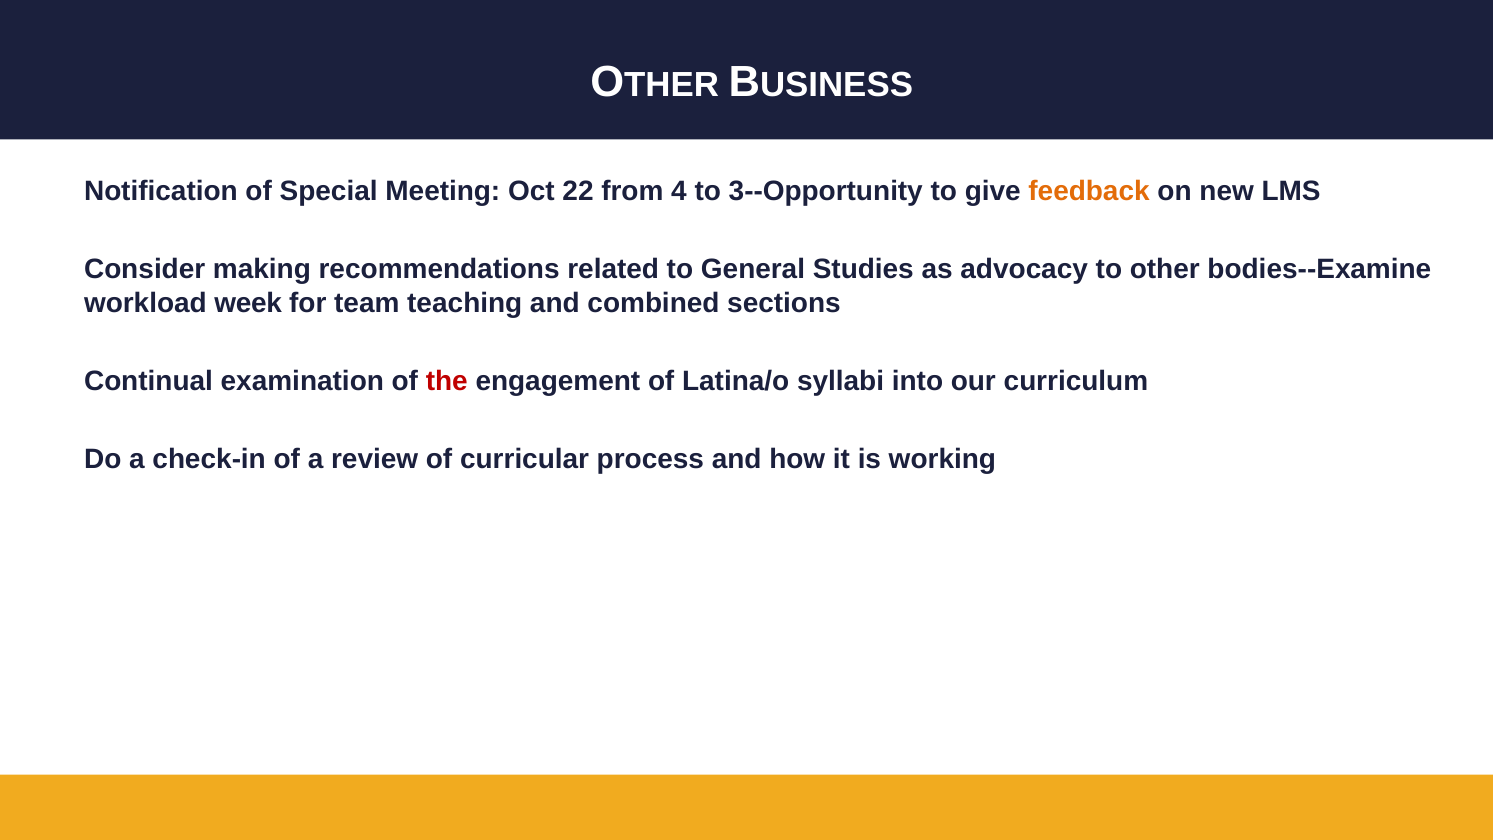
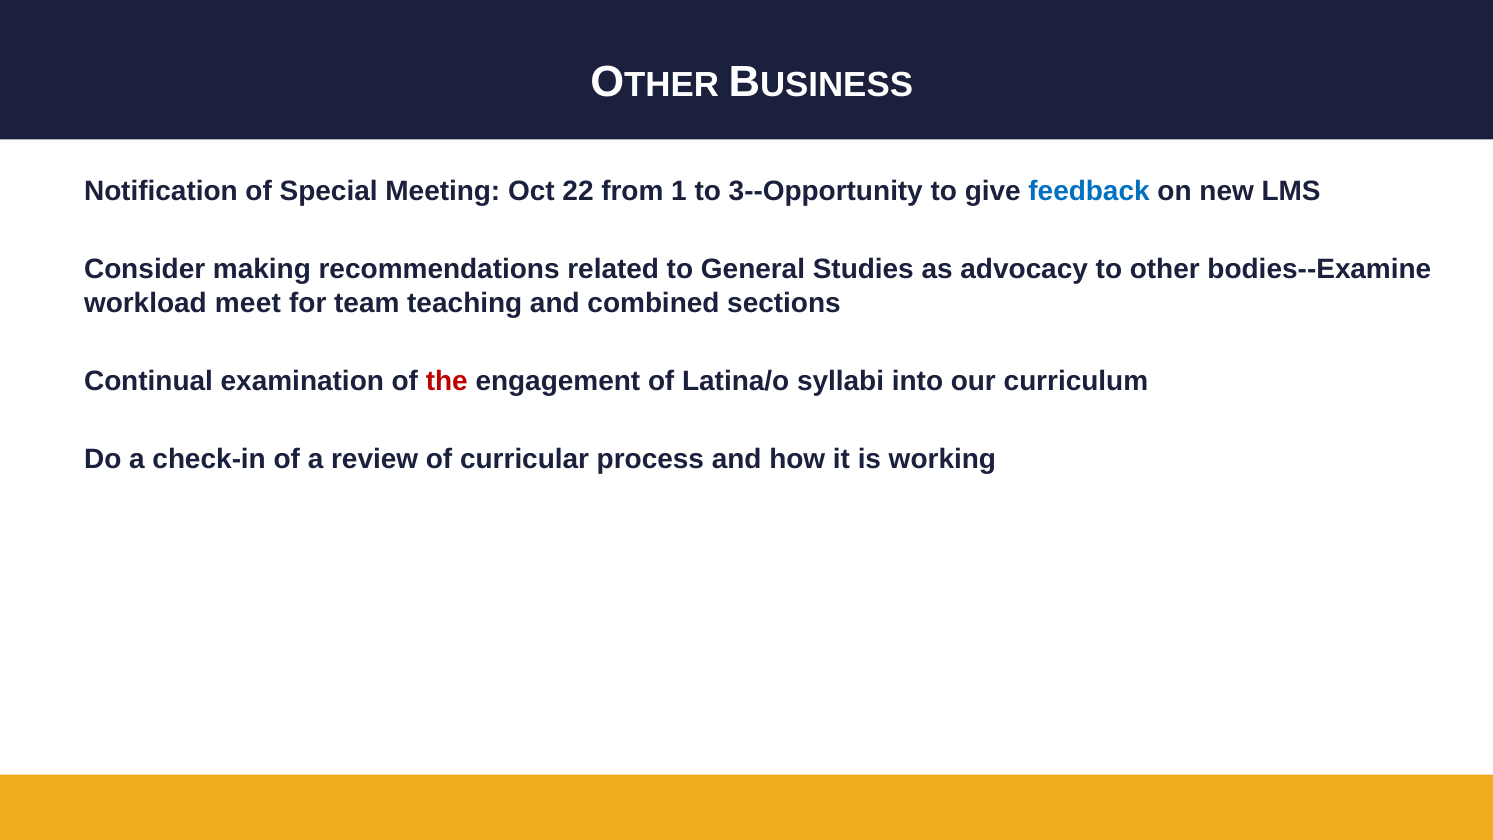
4: 4 -> 1
feedback colour: orange -> blue
week: week -> meet
